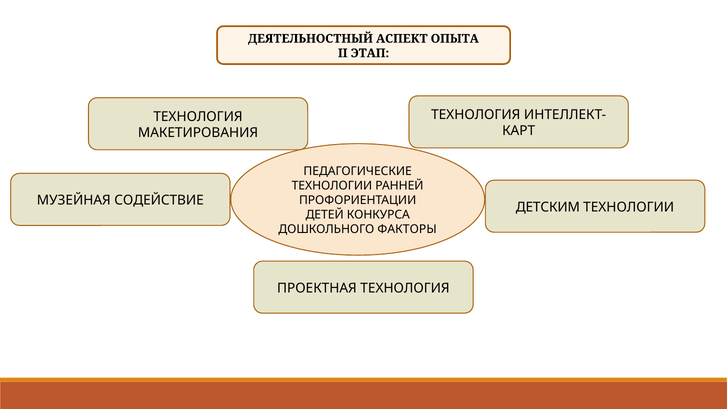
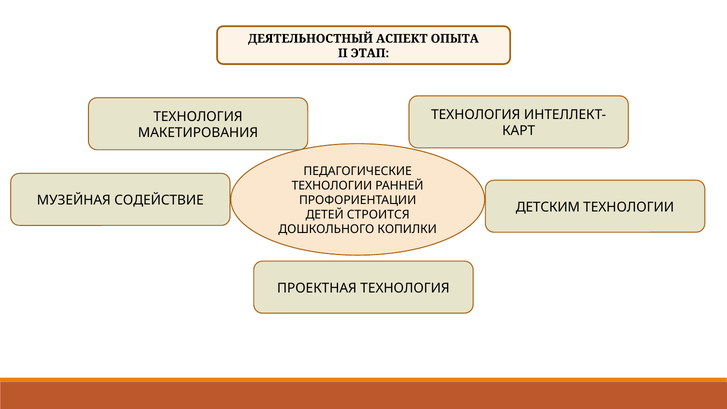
КОНКУРСА: КОНКУРСА -> СТРОИТСЯ
ФАКТОРЫ: ФАКТОРЫ -> КОПИЛКИ
